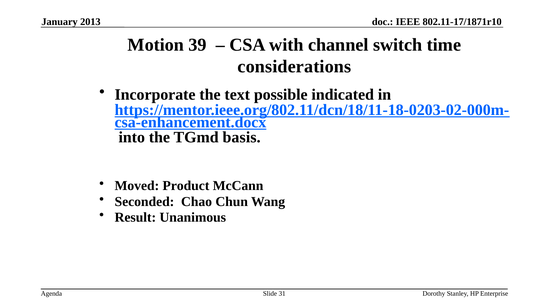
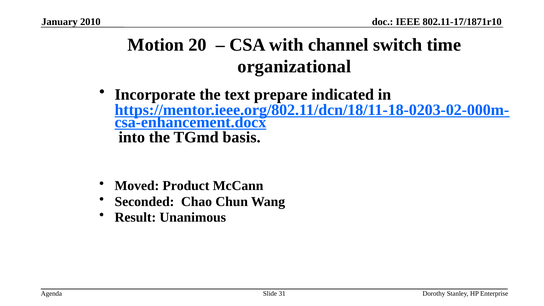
2013: 2013 -> 2010
39: 39 -> 20
considerations: considerations -> organizational
possible: possible -> prepare
